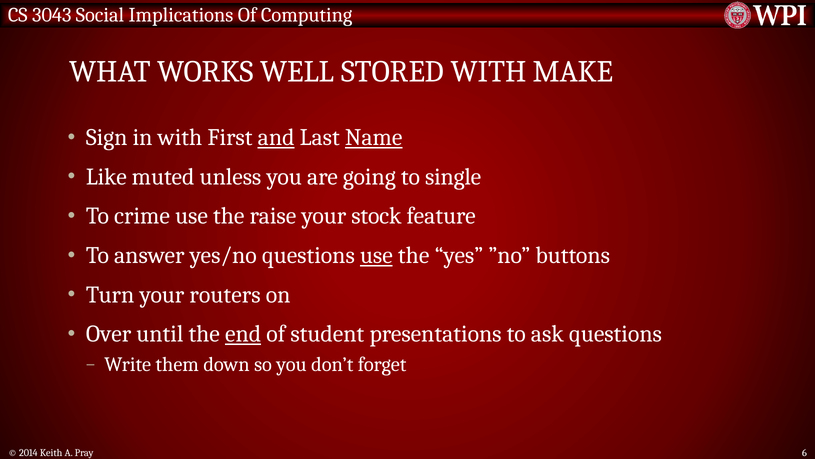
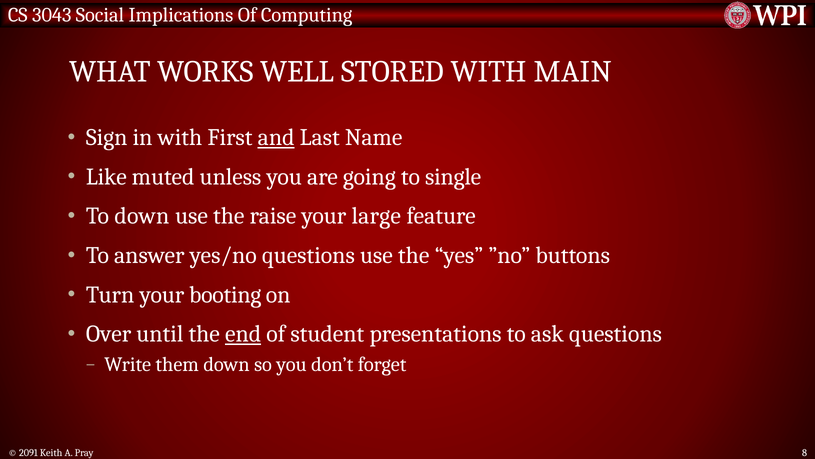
MAKE: MAKE -> MAIN
Name underline: present -> none
To crime: crime -> down
stock: stock -> large
use at (376, 255) underline: present -> none
routers: routers -> booting
2014: 2014 -> 2091
6: 6 -> 8
